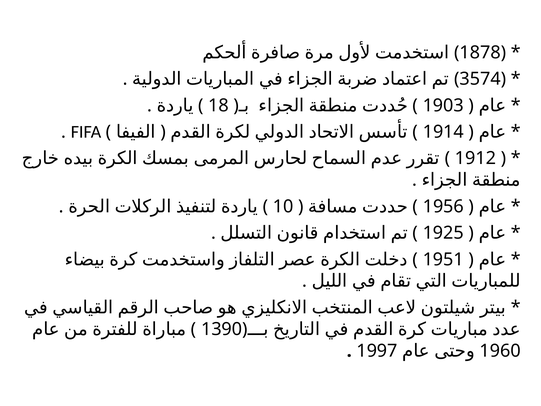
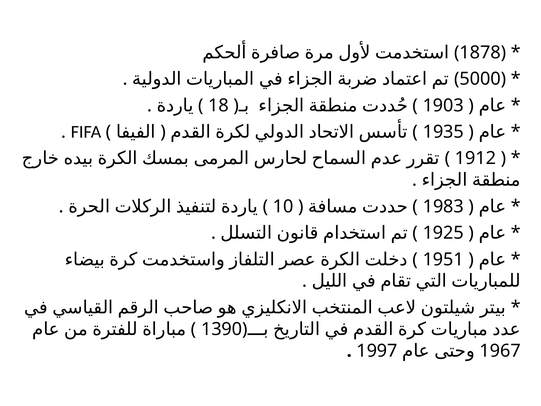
3574: 3574 -> 5000
1914: 1914 -> 1935
1956: 1956 -> 1983
1960: 1960 -> 1967
